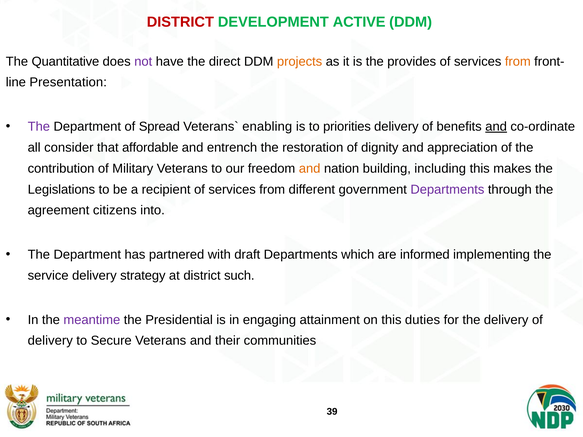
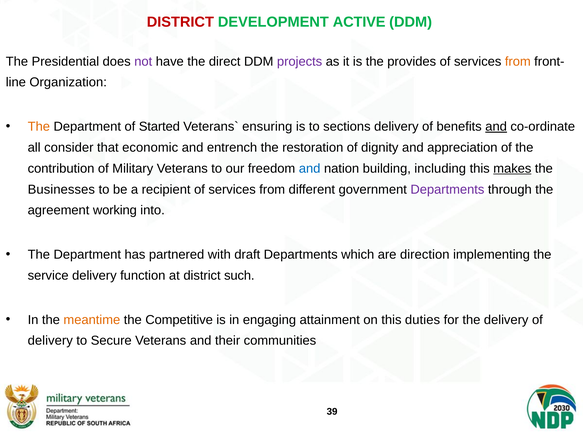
Quantitative: Quantitative -> Presidential
projects colour: orange -> purple
Presentation: Presentation -> Organization
The at (39, 127) colour: purple -> orange
Spread: Spread -> Started
enabling: enabling -> ensuring
priorities: priorities -> sections
affordable: affordable -> economic
and at (310, 169) colour: orange -> blue
makes underline: none -> present
Legislations: Legislations -> Businesses
citizens: citizens -> working
informed: informed -> direction
strategy: strategy -> function
meantime colour: purple -> orange
Presidential: Presidential -> Competitive
